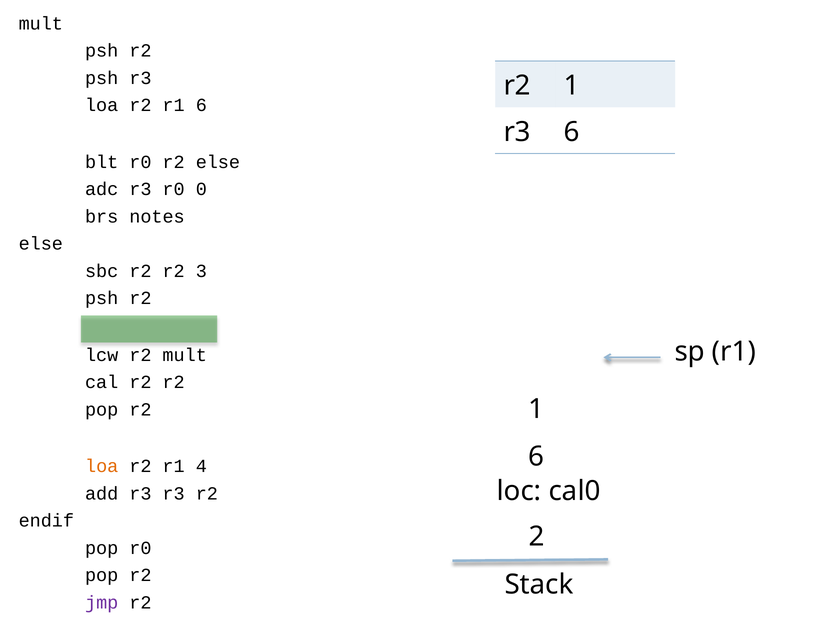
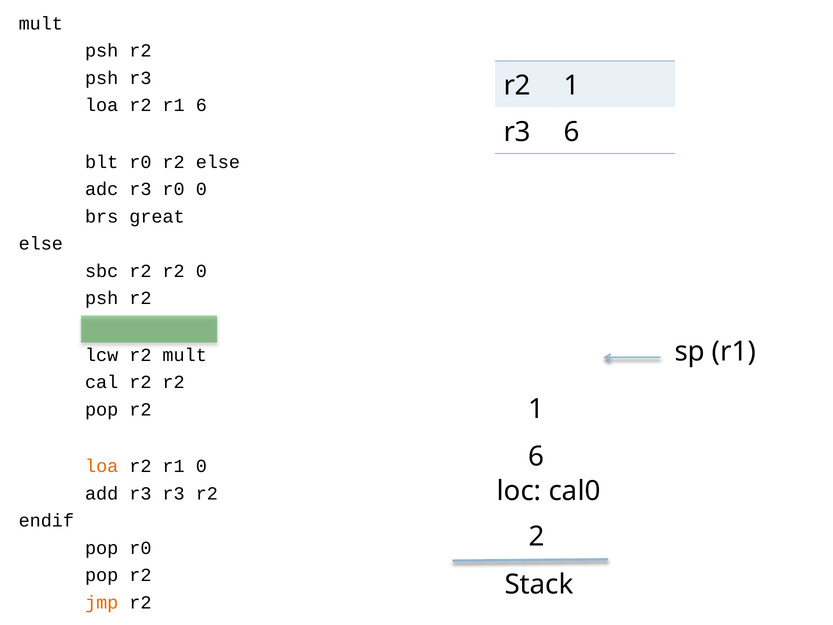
notes: notes -> great
r2 3: 3 -> 0
r1 4: 4 -> 0
jmp colour: purple -> orange
